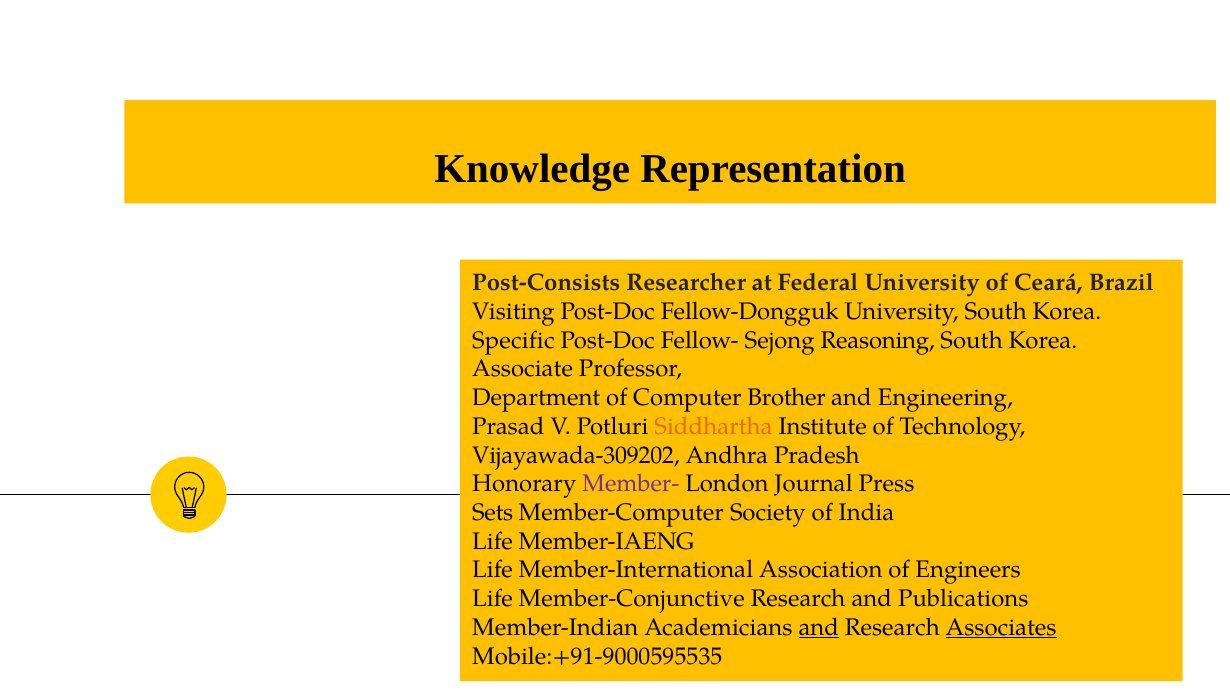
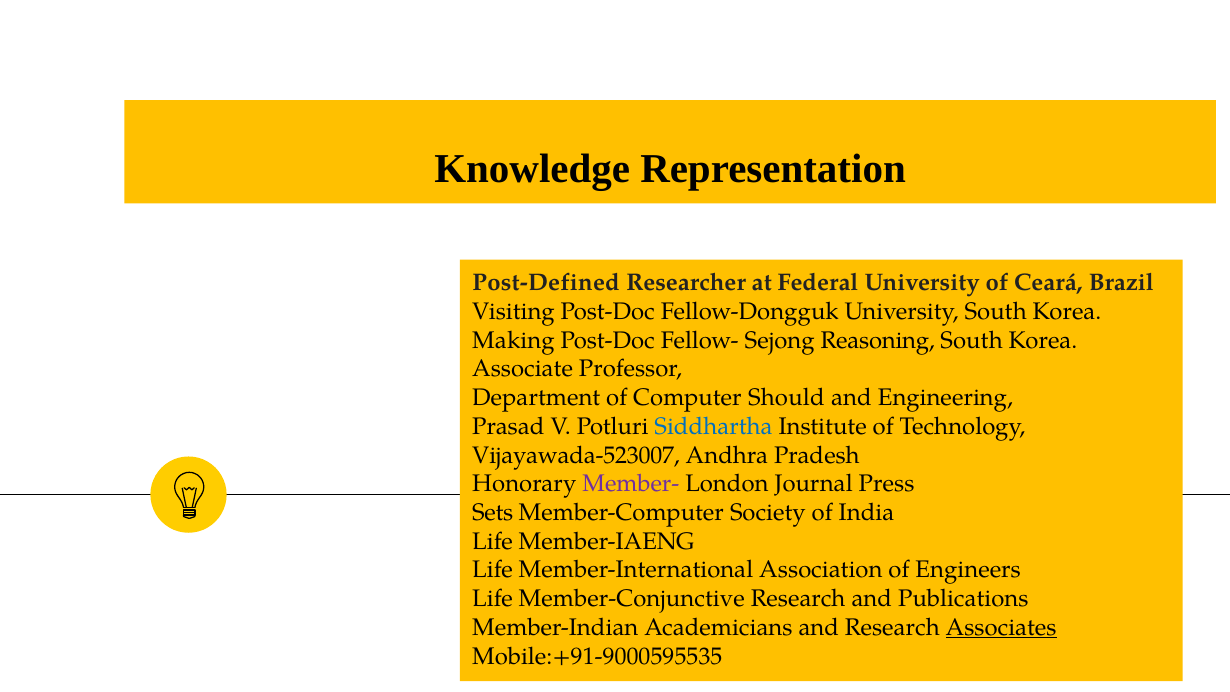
Post-Consists: Post-Consists -> Post-Defined
Specific: Specific -> Making
Brother: Brother -> Should
Siddhartha colour: orange -> blue
Vijayawada-309202: Vijayawada-309202 -> Vijayawada-523007
and at (819, 627) underline: present -> none
